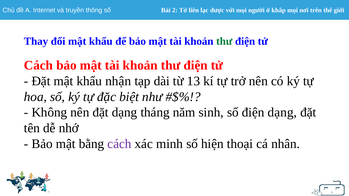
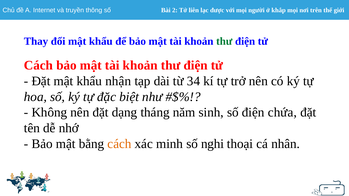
13: 13 -> 34
điện dạng: dạng -> chứa
cách at (119, 144) colour: purple -> orange
hiện: hiện -> nghi
